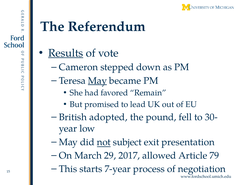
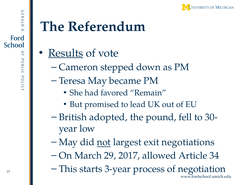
May at (97, 80) underline: present -> none
subject: subject -> largest
presentation: presentation -> negotiations
79: 79 -> 34
7-year: 7-year -> 3-year
